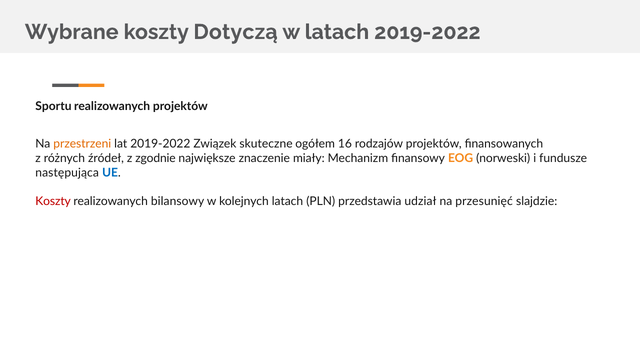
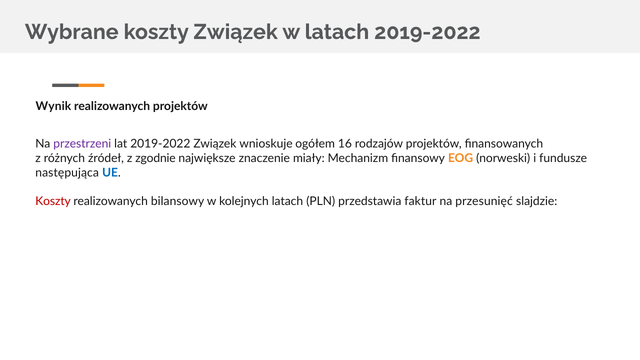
koszty Dotyczą: Dotyczą -> Związek
Sportu: Sportu -> Wynik
przestrzeni colour: orange -> purple
skuteczne: skuteczne -> wnioskuje
udział: udział -> faktur
